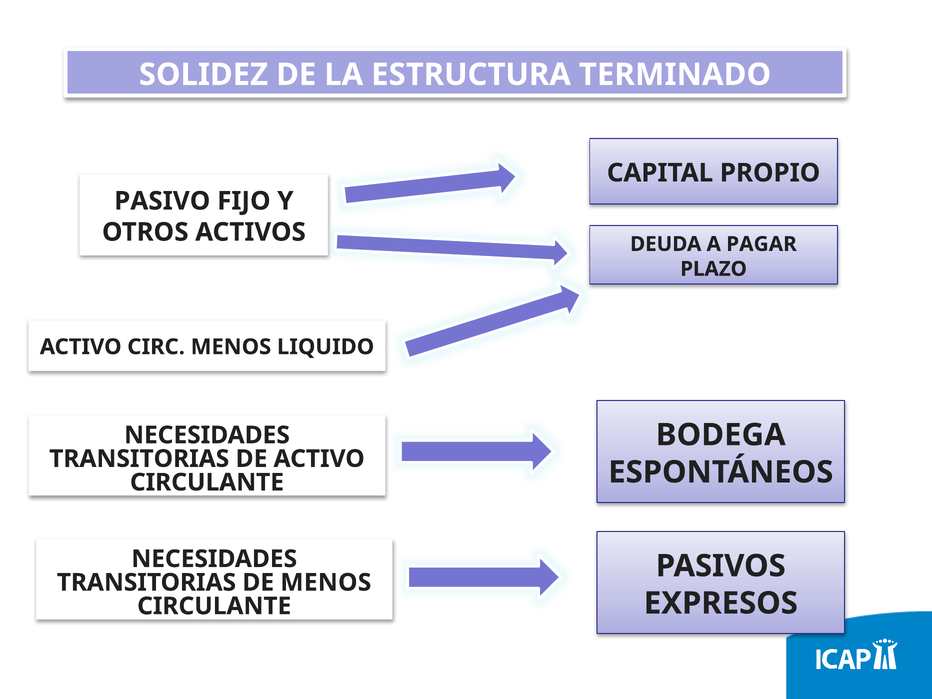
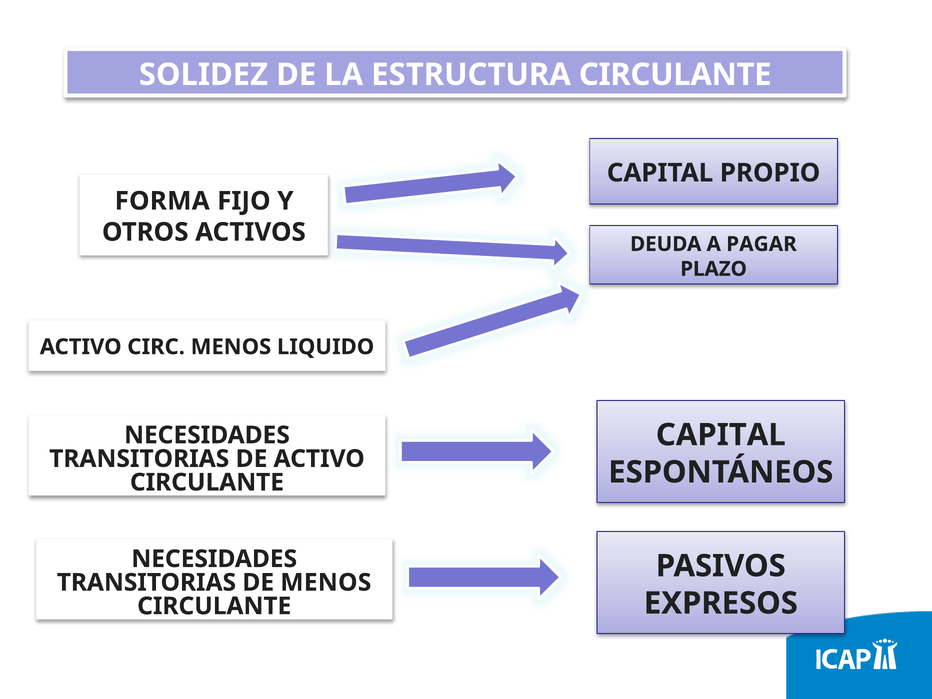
ESTRUCTURA TERMINADO: TERMINADO -> CIRCULANTE
PASIVO: PASIVO -> FORMA
BODEGA at (721, 435): BODEGA -> CAPITAL
